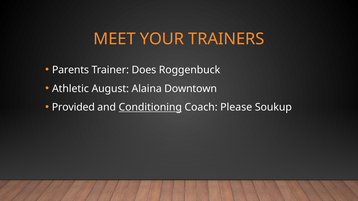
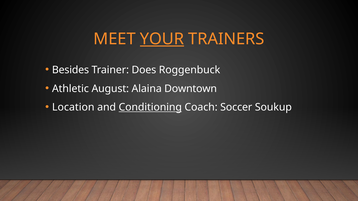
YOUR underline: none -> present
Parents: Parents -> Besides
Provided: Provided -> Location
Please: Please -> Soccer
